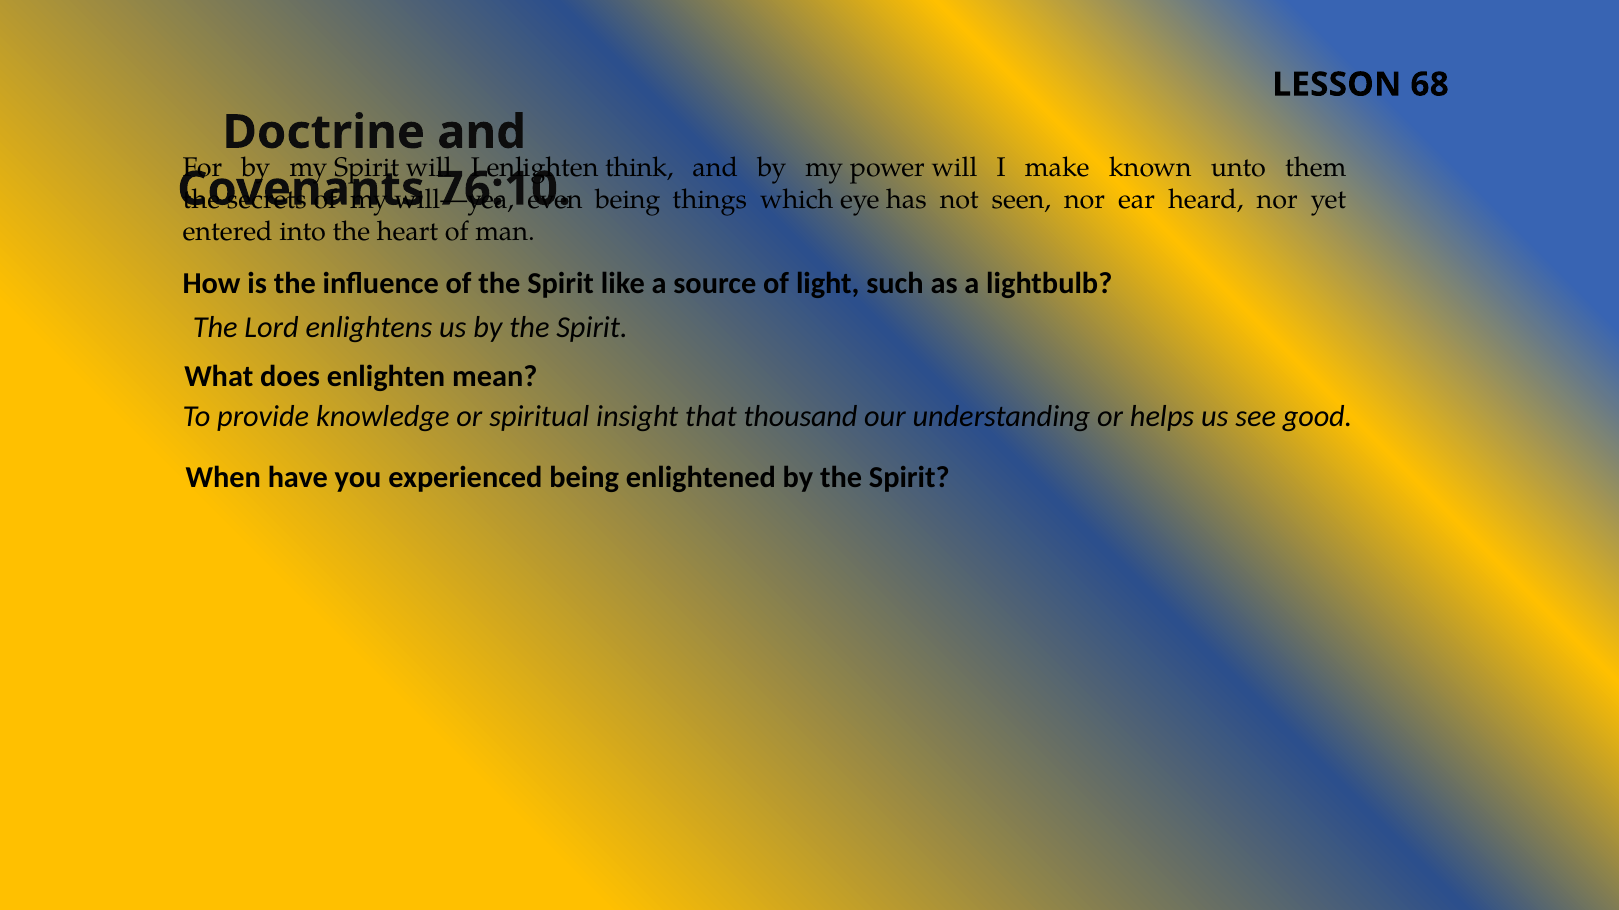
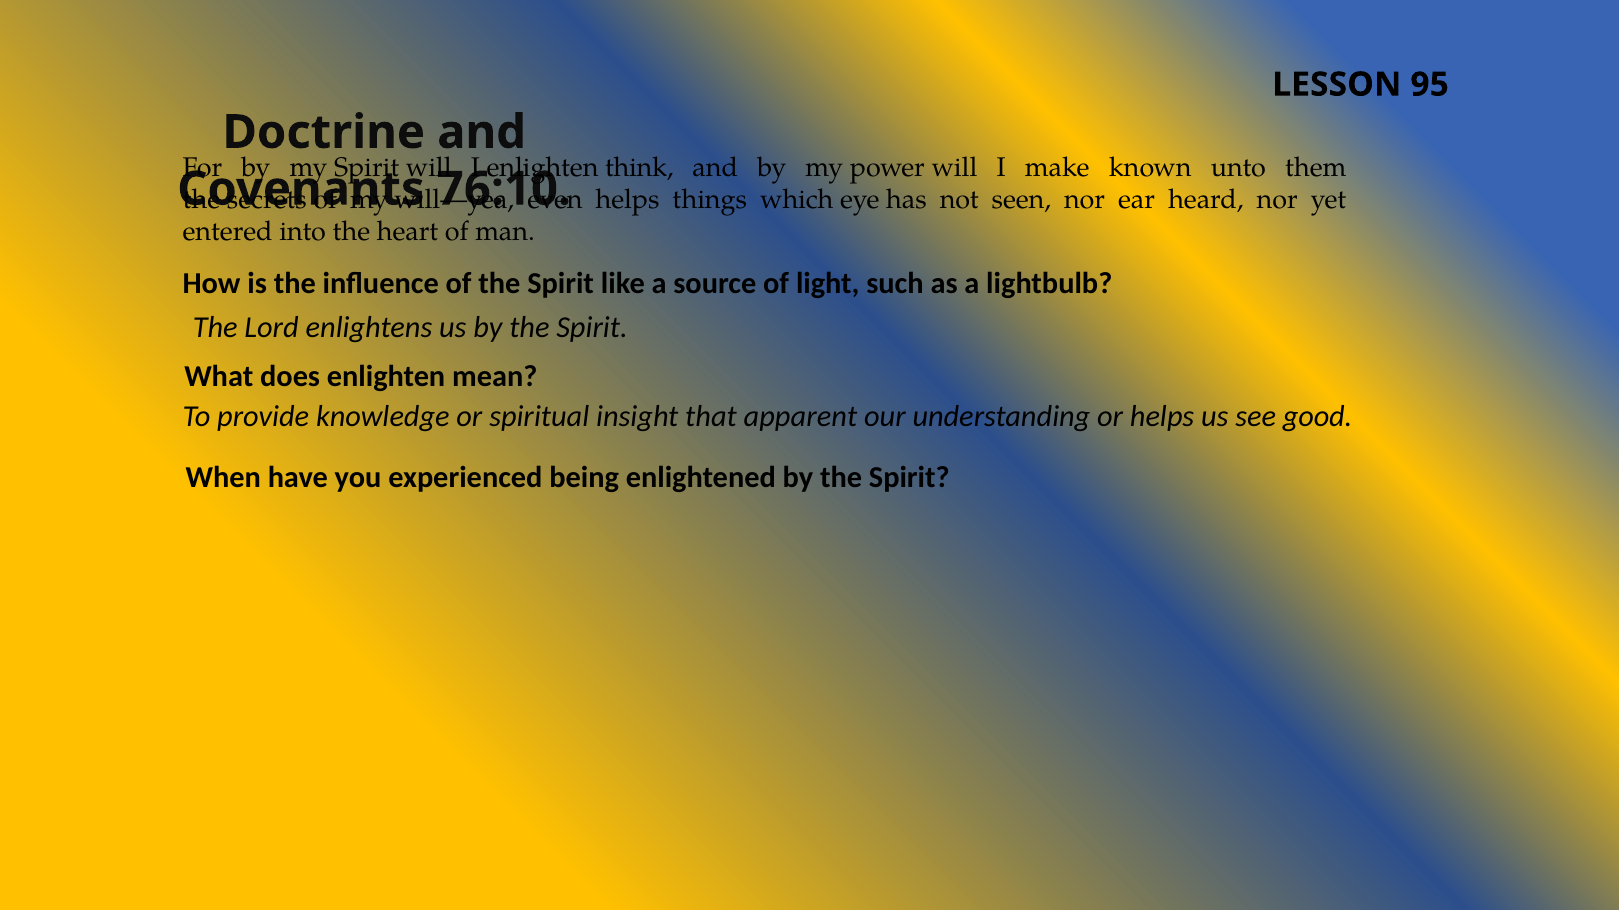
68: 68 -> 95
being at (628, 200): being -> helps
thousand: thousand -> apparent
